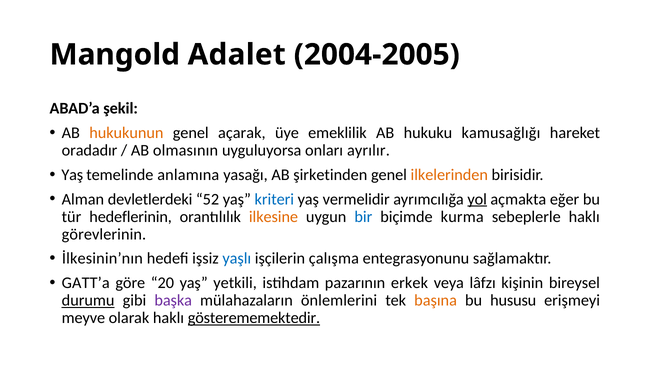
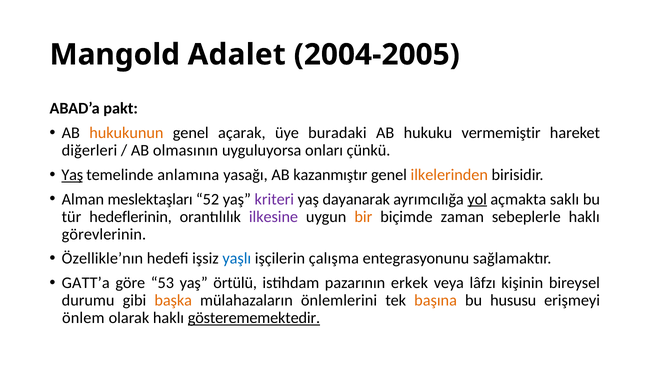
şekil: şekil -> pakt
emeklilik: emeklilik -> buradaki
kamusağlığı: kamusağlığı -> vermemiştir
oradadır: oradadır -> diğerleri
ayrılır: ayrılır -> çünkü
Yaş at (72, 175) underline: none -> present
şirketinden: şirketinden -> kazanmıştır
devletlerdeki: devletlerdeki -> meslektaşları
kriteri colour: blue -> purple
vermelidir: vermelidir -> dayanarak
eğer: eğer -> saklı
ilkesine colour: orange -> purple
bir colour: blue -> orange
kurma: kurma -> zaman
İlkesinin’nın: İlkesinin’nın -> Özellikle’nın
20: 20 -> 53
yetkili: yetkili -> örtülü
durumu underline: present -> none
başka colour: purple -> orange
meyve: meyve -> önlem
